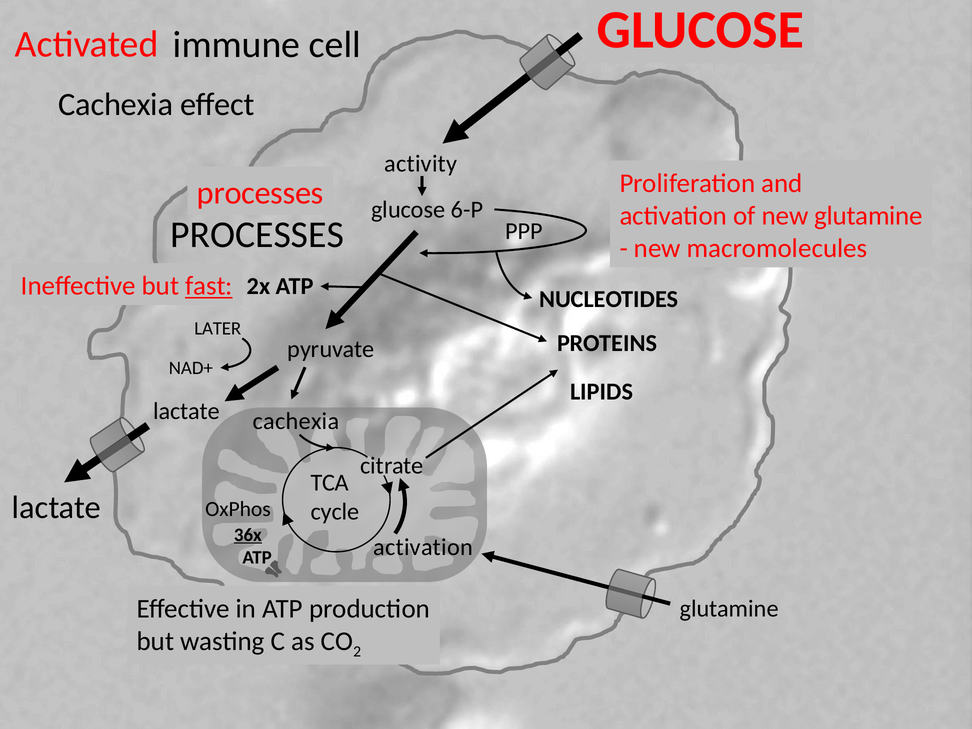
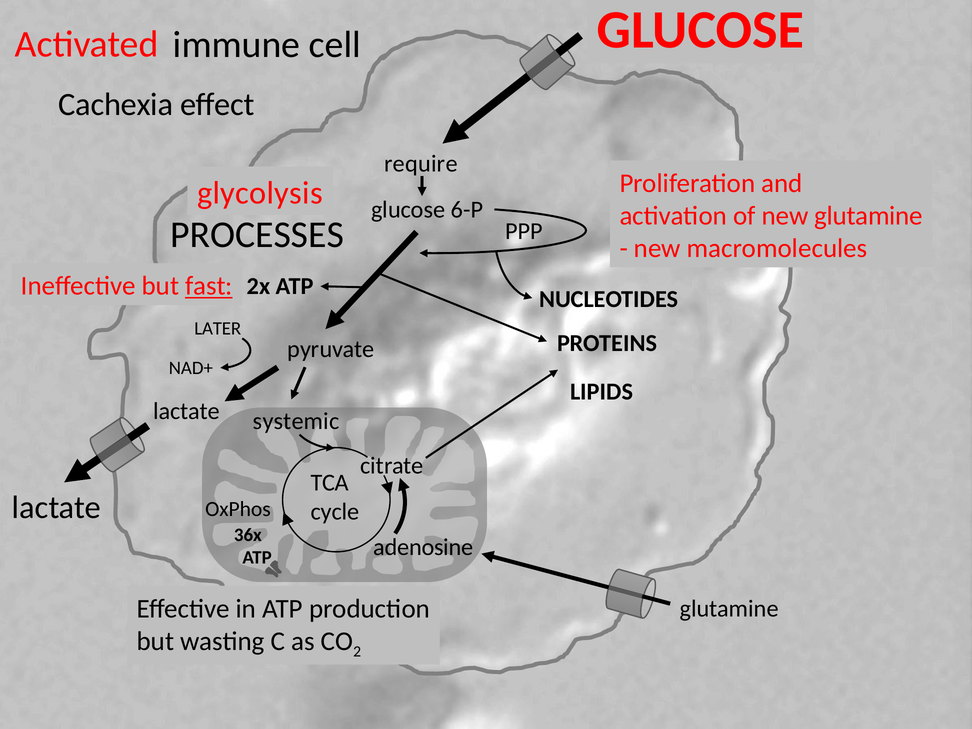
activity: activity -> require
processes at (260, 193): processes -> glycolysis
cachexia at (296, 421): cachexia -> systemic
36x underline: present -> none
activation at (423, 547): activation -> adenosine
